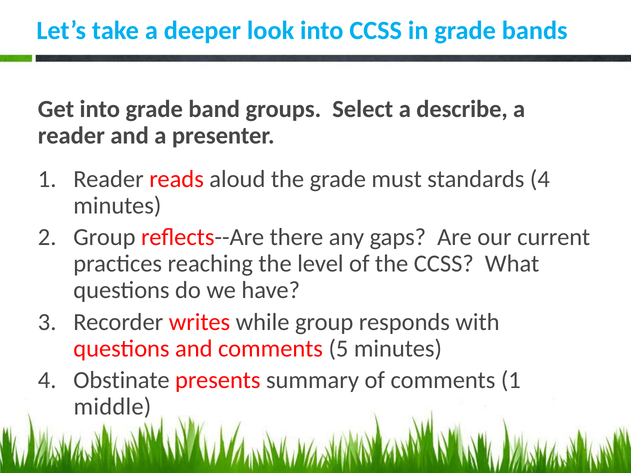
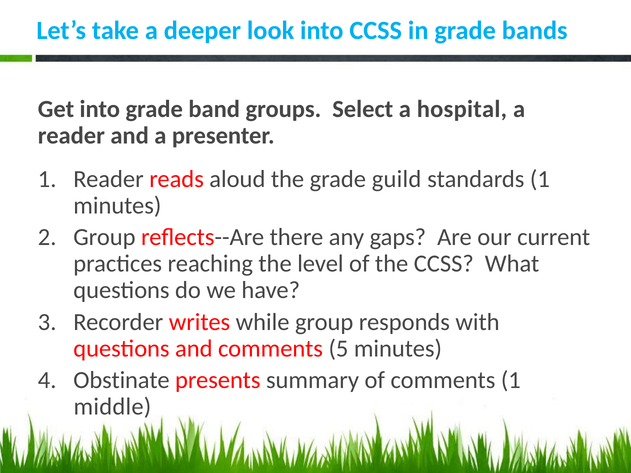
describe: describe -> hospital
must: must -> guild
standards 4: 4 -> 1
